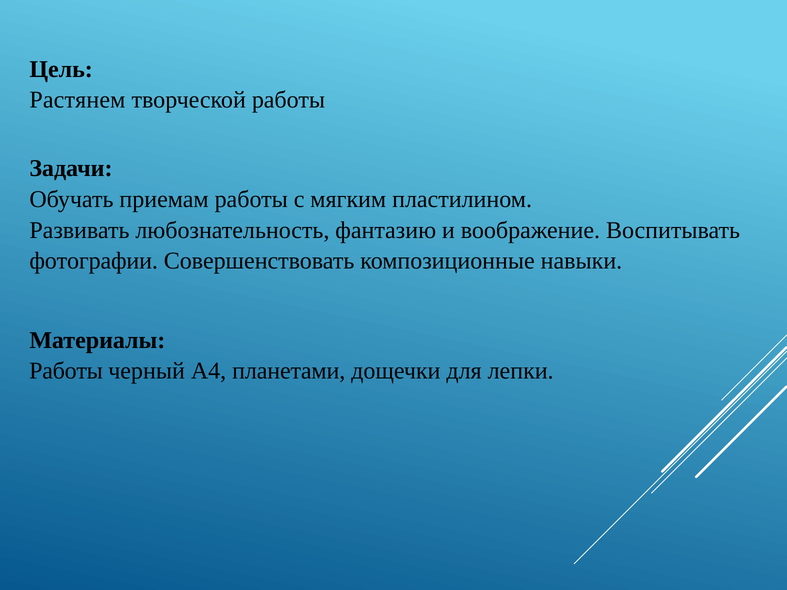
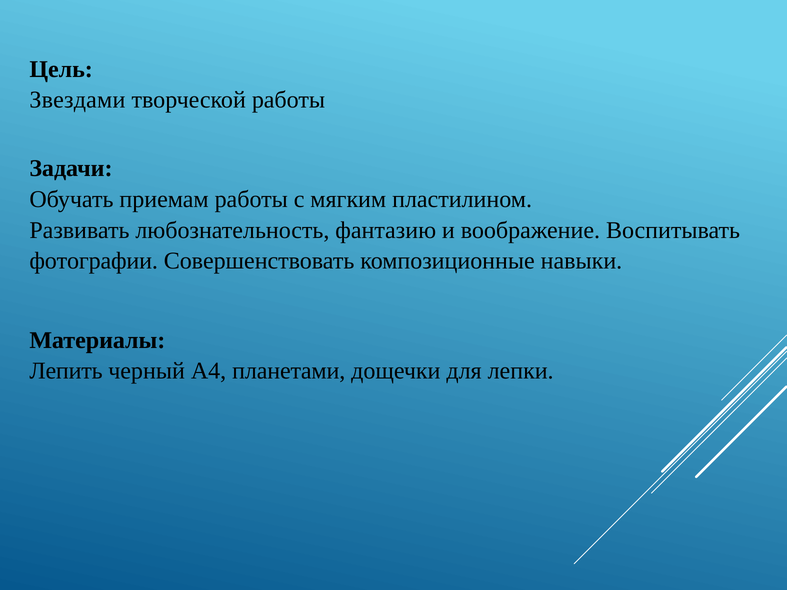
Растянем: Растянем -> Звездами
Работы at (66, 371): Работы -> Лепить
